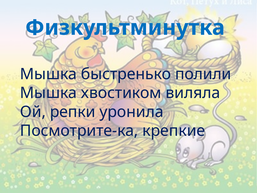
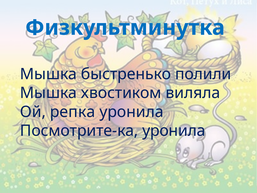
репки: репки -> репка
Посмотрите-ка крепкие: крепкие -> уронила
